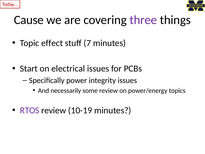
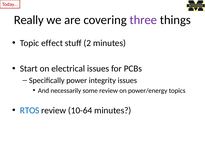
Cause: Cause -> Really
7: 7 -> 2
RTOS colour: purple -> blue
10-19: 10-19 -> 10-64
